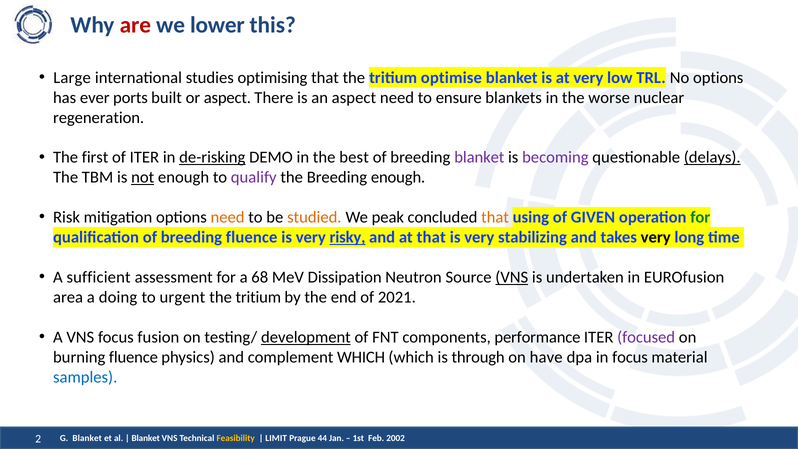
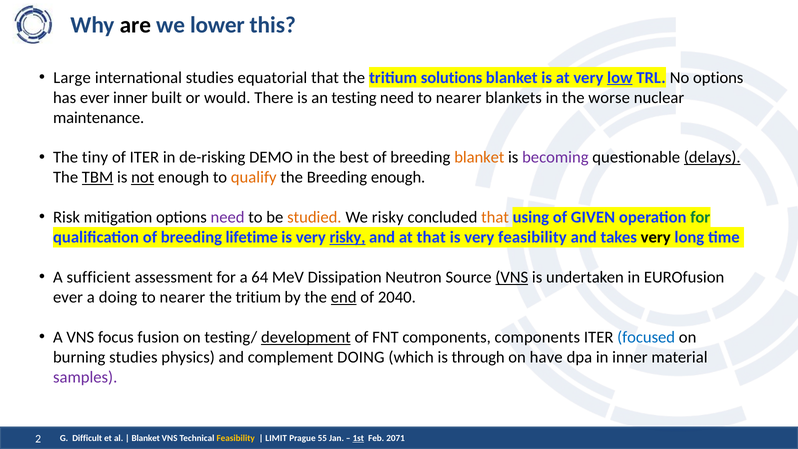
are colour: red -> black
optimising: optimising -> equatorial
optimise: optimise -> solutions
low underline: none -> present
ever ports: ports -> inner
or aspect: aspect -> would
an aspect: aspect -> testing
need to ensure: ensure -> nearer
regeneration: regeneration -> maintenance
first: first -> tiny
de-risking underline: present -> none
blanket at (479, 157) colour: purple -> orange
TBM underline: none -> present
qualify colour: purple -> orange
need at (228, 217) colour: orange -> purple
We peak: peak -> risky
breeding fluence: fluence -> lifetime
very stabilizing: stabilizing -> feasibility
68: 68 -> 64
area at (68, 297): area -> ever
urgent at (182, 297): urgent -> nearer
end underline: none -> present
2021: 2021 -> 2040
components performance: performance -> components
focused colour: purple -> blue
burning fluence: fluence -> studies
complement WHICH: WHICH -> DOING
in focus: focus -> inner
samples colour: blue -> purple
G Blanket: Blanket -> Difficult
44: 44 -> 55
1st underline: none -> present
2002: 2002 -> 2071
